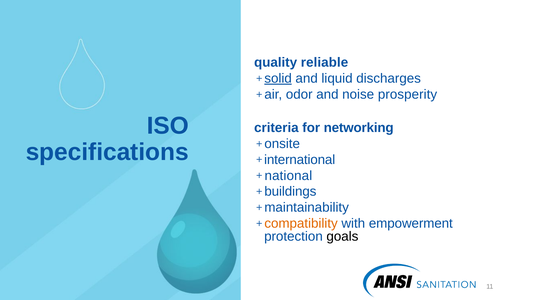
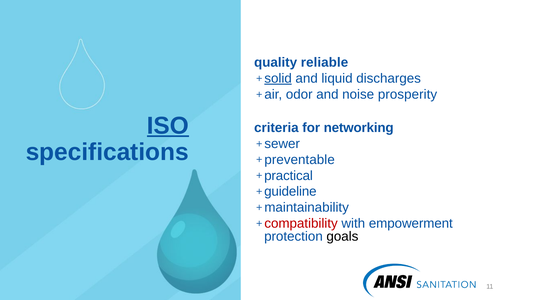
ISO underline: none -> present
onsite: onsite -> sewer
international: international -> preventable
national: national -> practical
buildings: buildings -> guideline
compatibility colour: orange -> red
